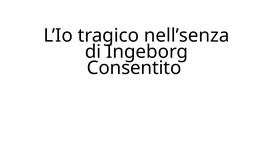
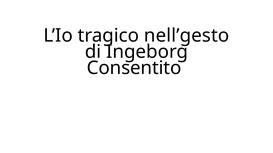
nell’senza: nell’senza -> nell’gesto
